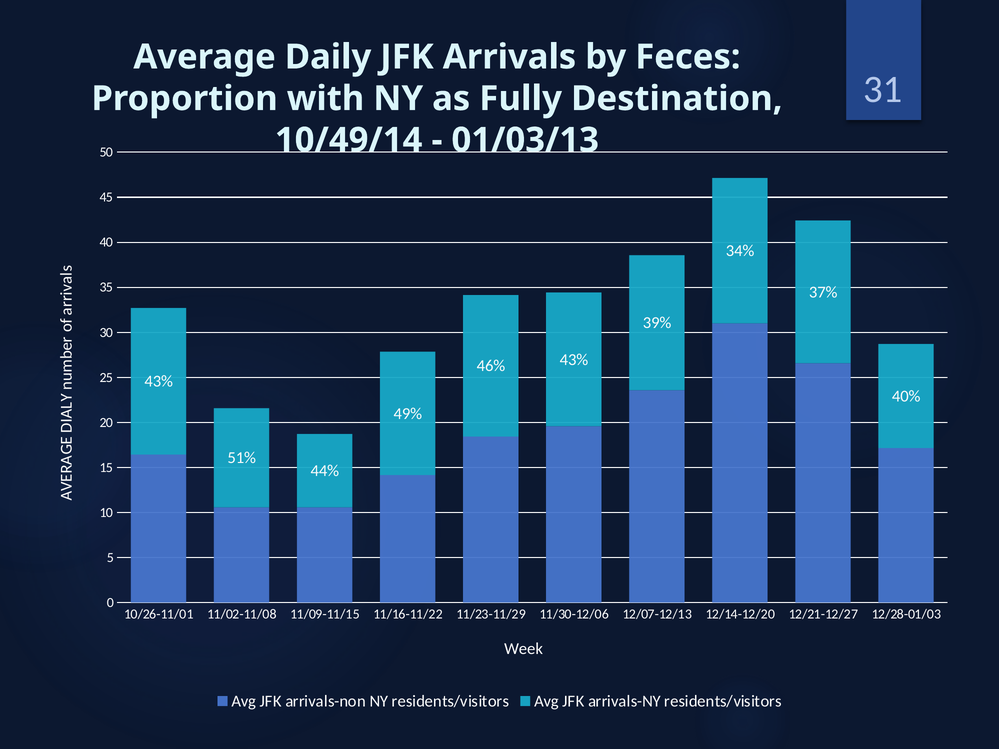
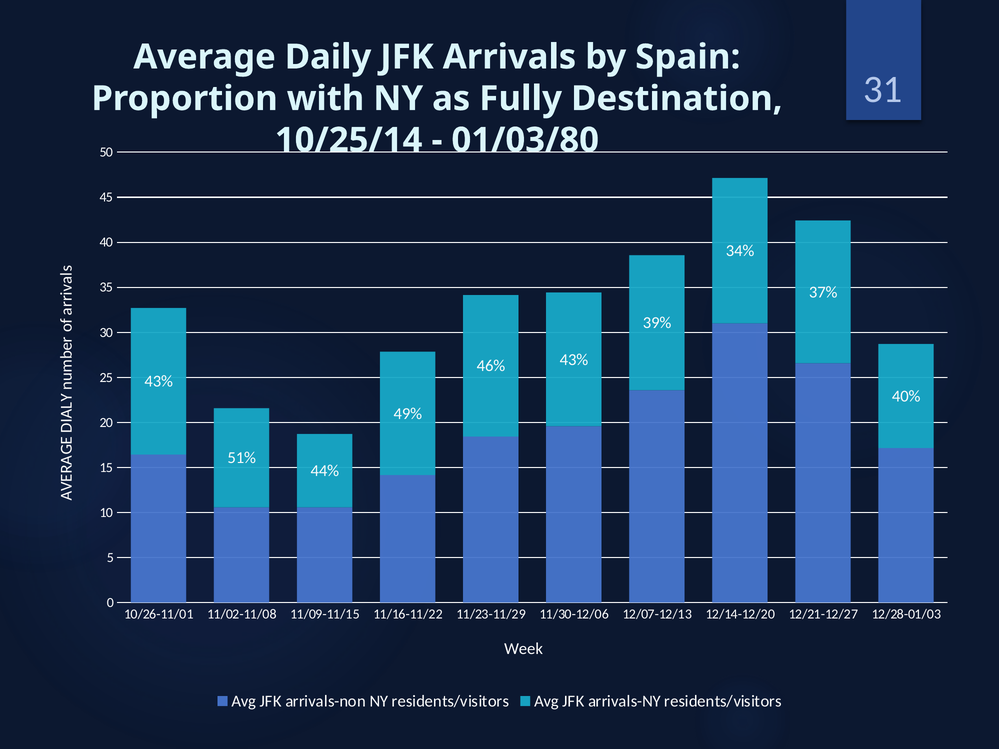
Feces: Feces -> Spain
10/49/14: 10/49/14 -> 10/25/14
01/03/13: 01/03/13 -> 01/03/80
